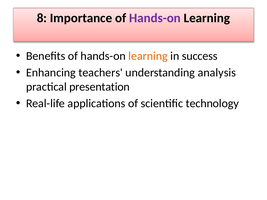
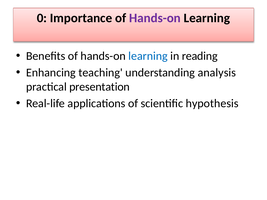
8: 8 -> 0
learning at (148, 56) colour: orange -> blue
success: success -> reading
teachers: teachers -> teaching
technology: technology -> hypothesis
